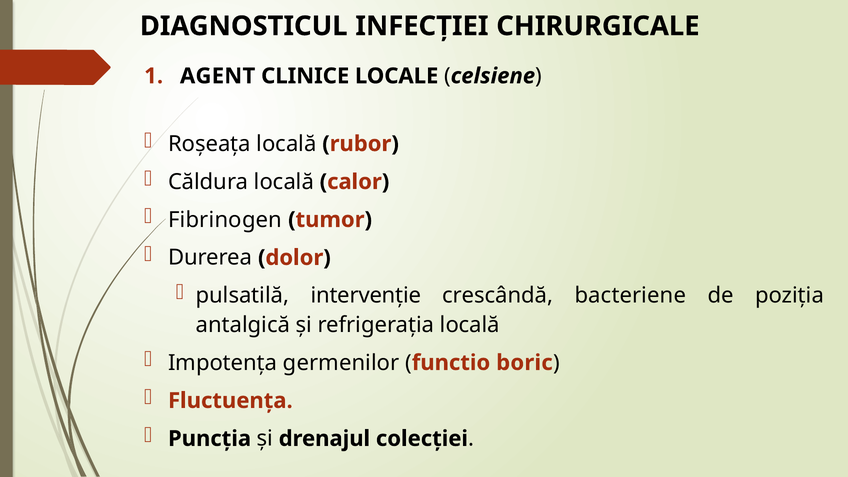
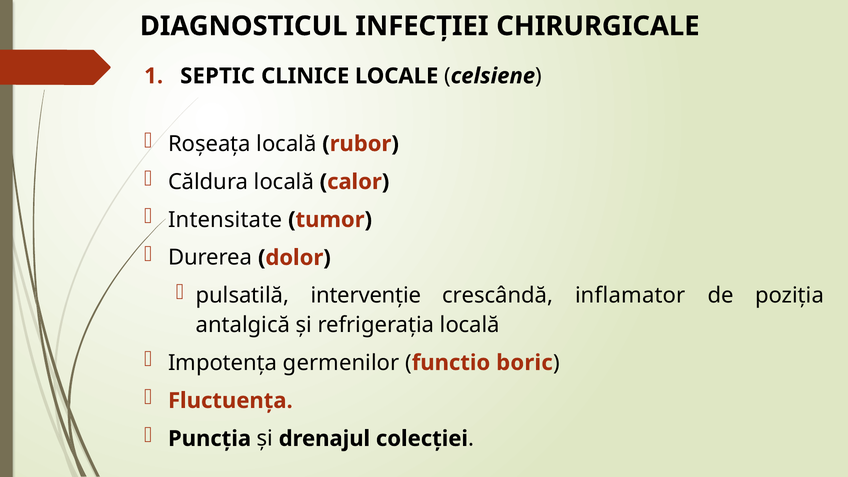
AGENT: AGENT -> SEPTIC
Fibrinogen: Fibrinogen -> Intensitate
bacteriene: bacteriene -> inflamator
